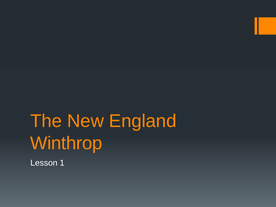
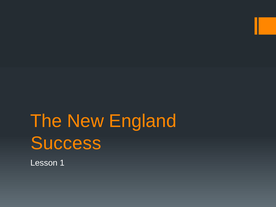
Winthrop: Winthrop -> Success
